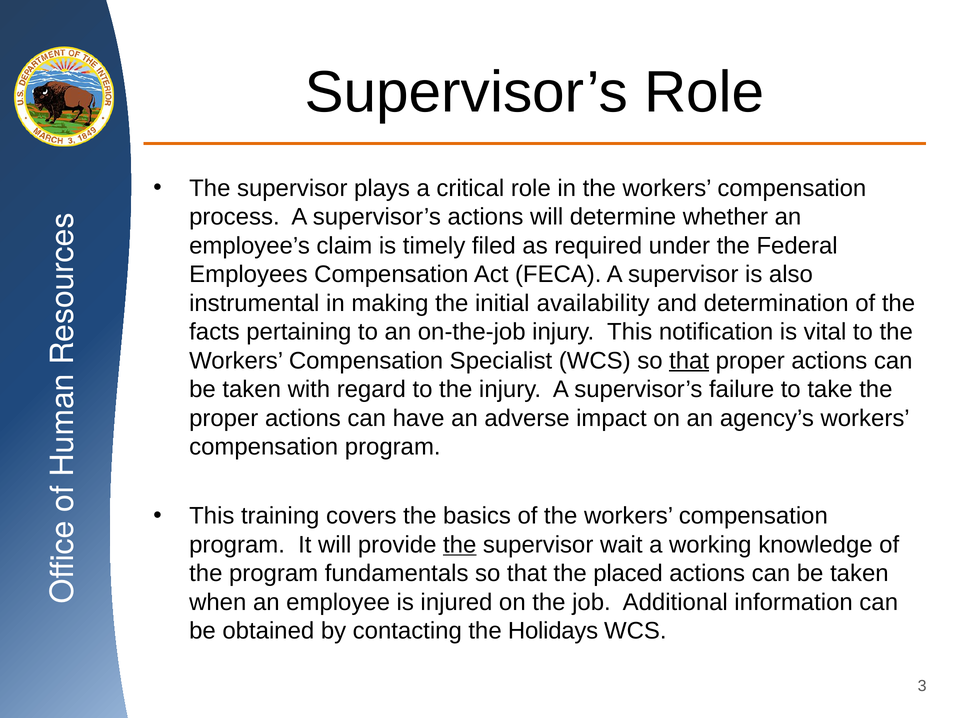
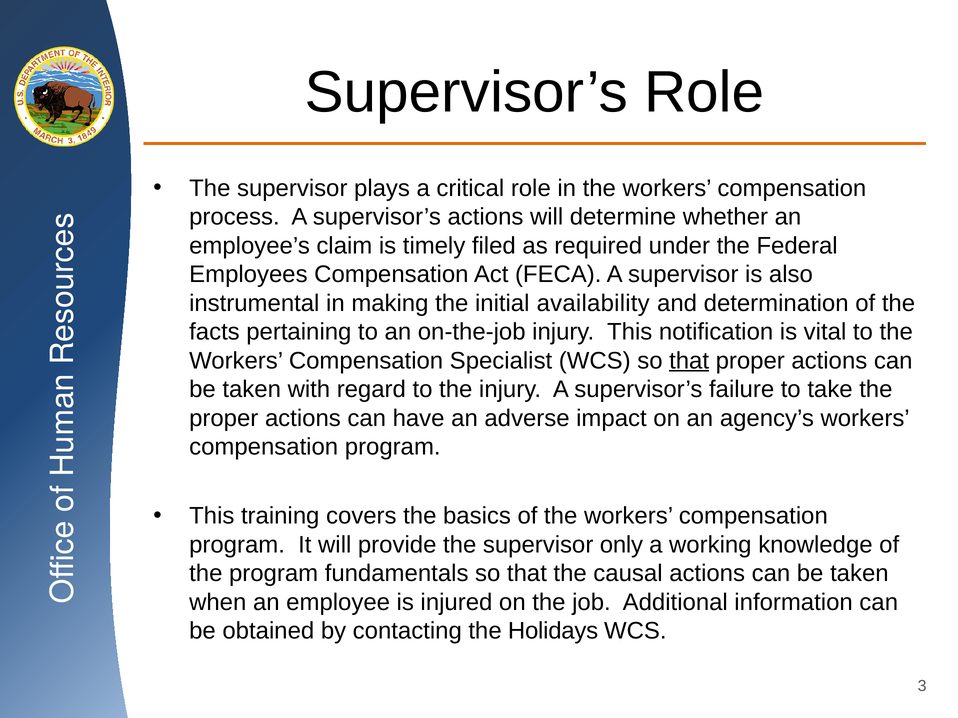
the at (460, 545) underline: present -> none
wait: wait -> only
placed: placed -> causal
